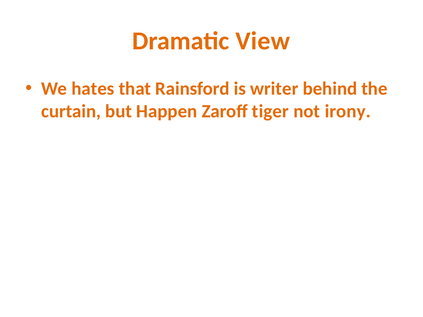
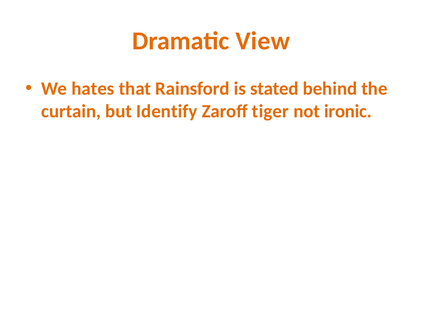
writer: writer -> stated
Happen: Happen -> Identify
irony: irony -> ironic
